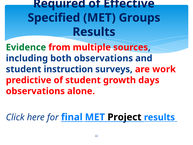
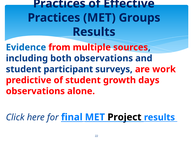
Required at (59, 4): Required -> Practices
Specified at (54, 18): Specified -> Practices
Evidence colour: green -> blue
instruction: instruction -> participant
